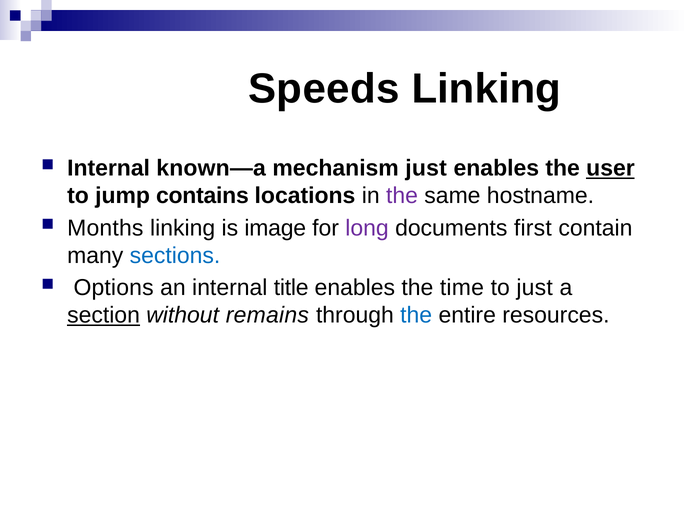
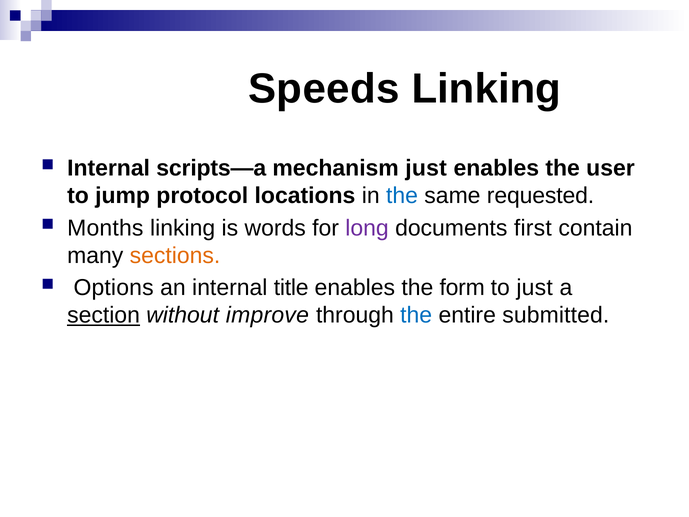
known—a: known—a -> scripts—a
user underline: present -> none
contains: contains -> protocol
the at (402, 196) colour: purple -> blue
hostname: hostname -> requested
image: image -> words
sections colour: blue -> orange
time: time -> form
remains: remains -> improve
resources: resources -> submitted
